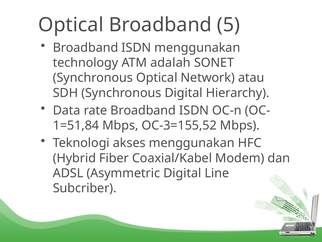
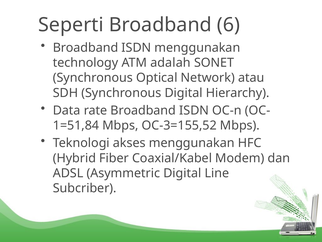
Optical at (71, 25): Optical -> Seperti
5: 5 -> 6
